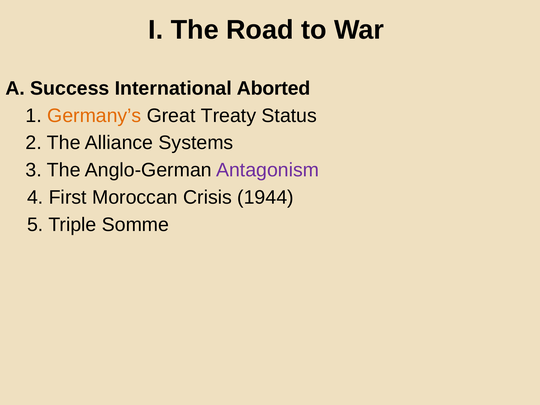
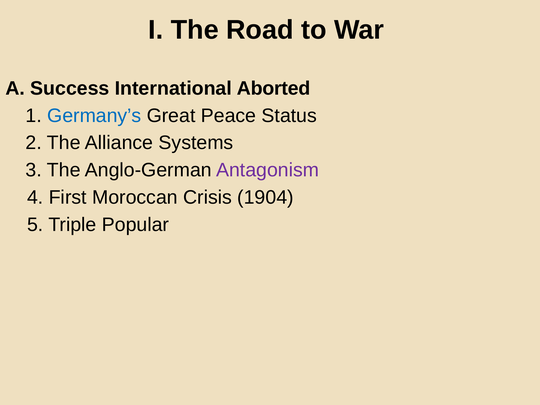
Germany’s colour: orange -> blue
Treaty: Treaty -> Peace
1944: 1944 -> 1904
Somme: Somme -> Popular
